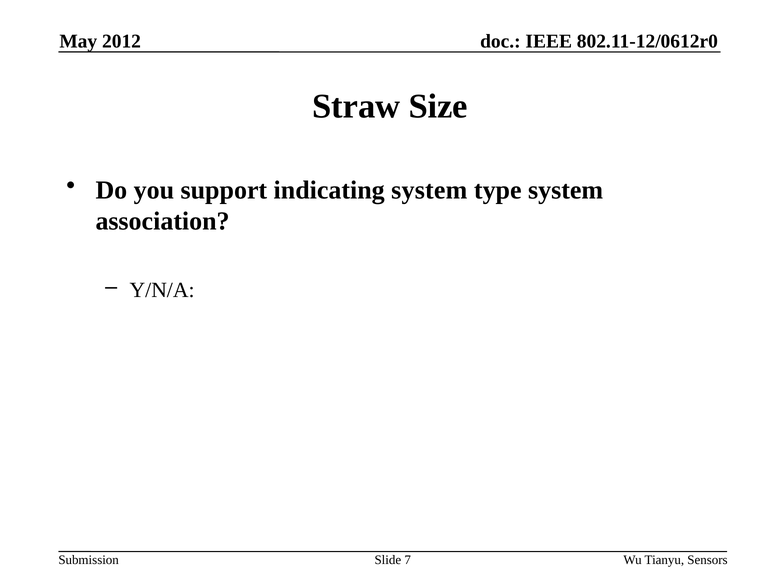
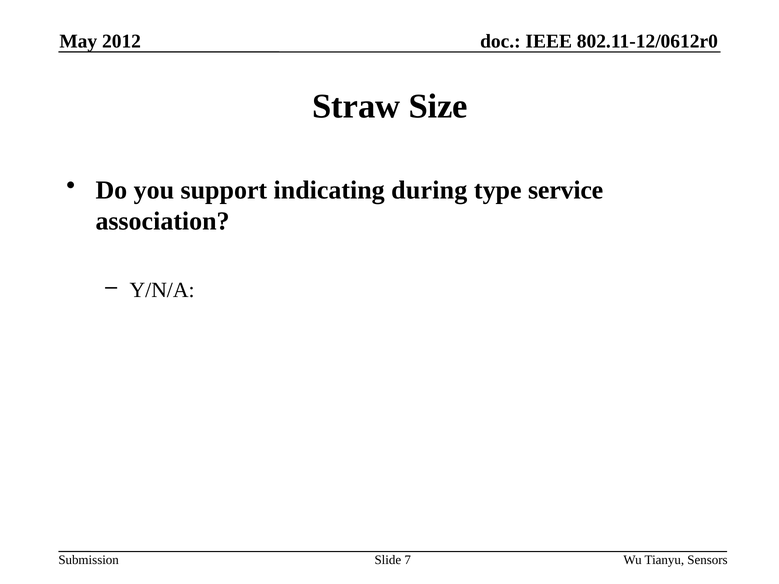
indicating system: system -> during
type system: system -> service
